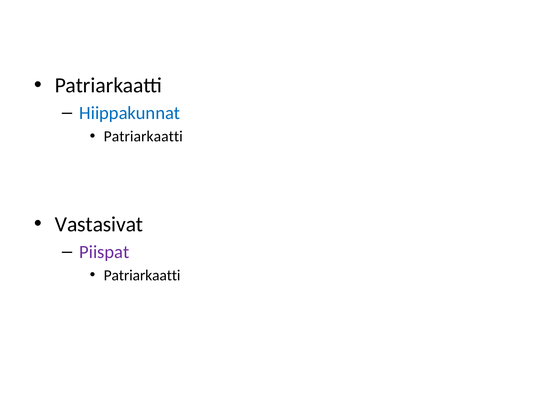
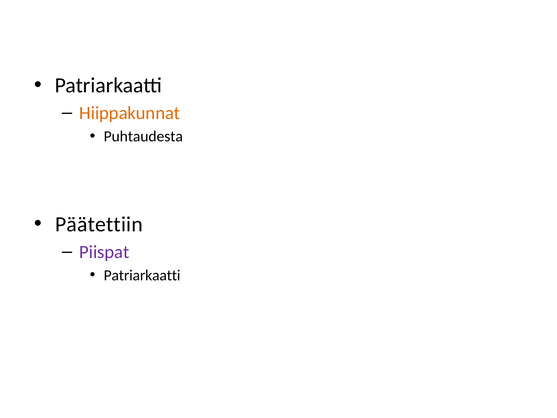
Hiippakunnat colour: blue -> orange
Patriarkaatti at (143, 136): Patriarkaatti -> Puhtaudesta
Vastasivat: Vastasivat -> Päätettiin
